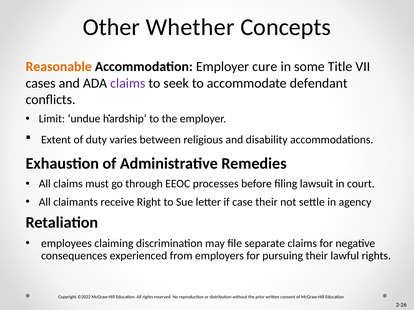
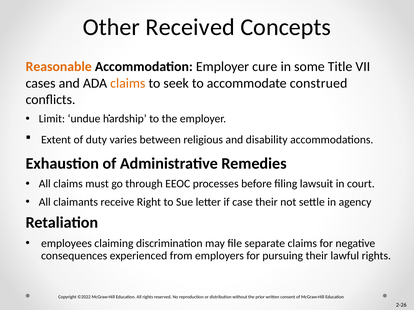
Whether: Whether -> Received
claims at (128, 83) colour: purple -> orange
defendant: defendant -> construed
